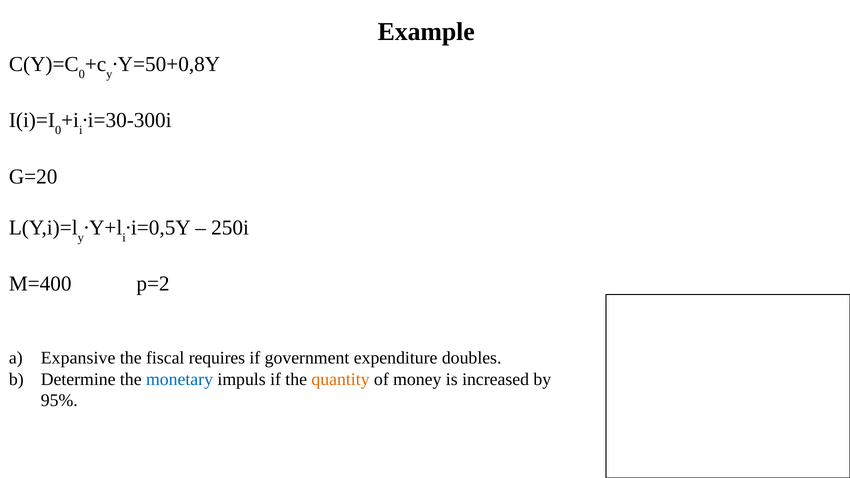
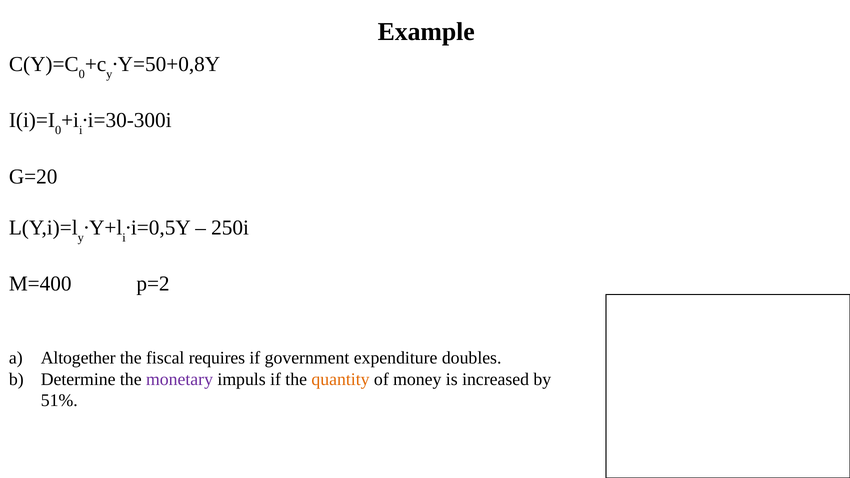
Expansive: Expansive -> Altogether
monetary colour: blue -> purple
95%: 95% -> 51%
